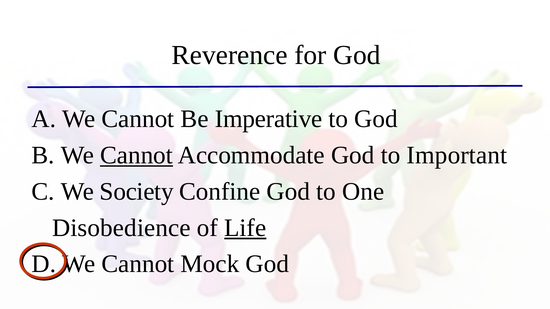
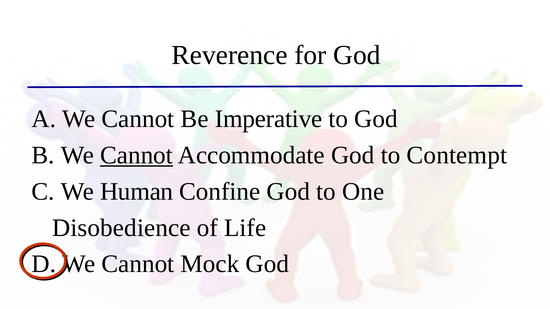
Important: Important -> Contempt
Society: Society -> Human
Life underline: present -> none
